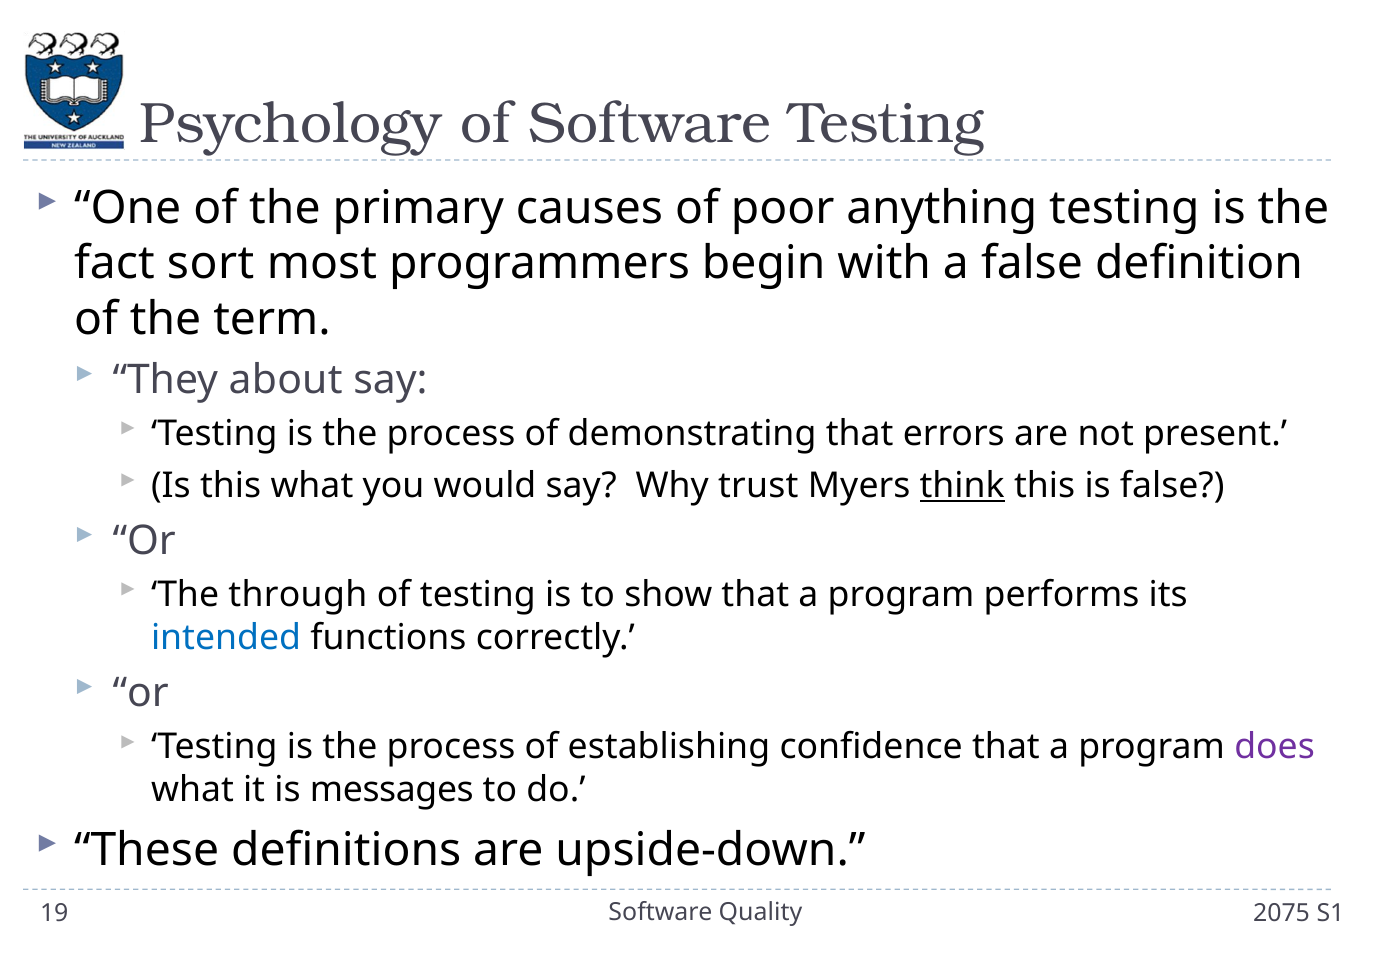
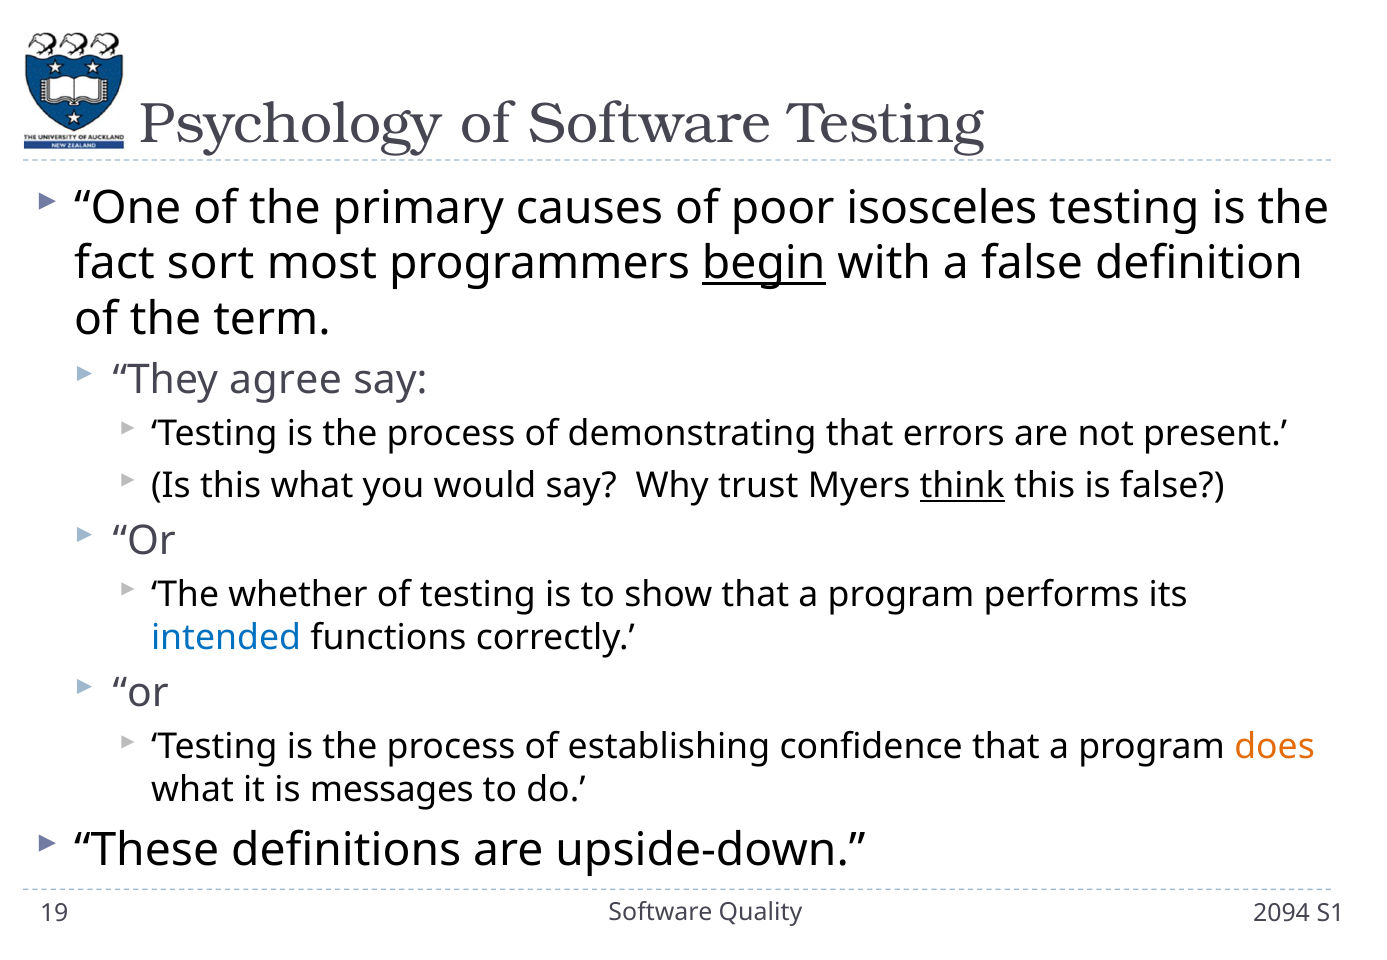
anything: anything -> isosceles
begin underline: none -> present
about: about -> agree
through: through -> whether
does colour: purple -> orange
2075: 2075 -> 2094
